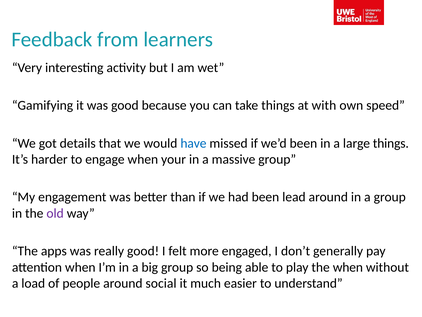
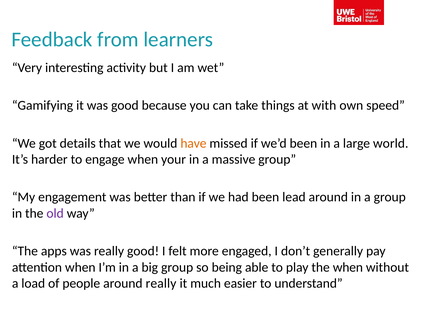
have colour: blue -> orange
large things: things -> world
around social: social -> really
